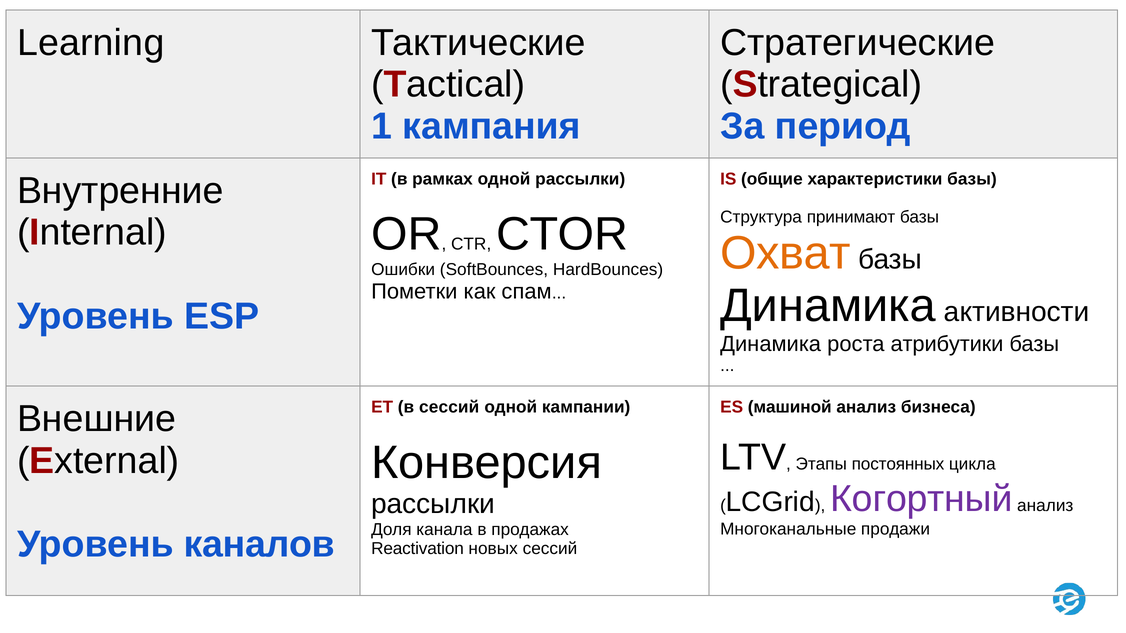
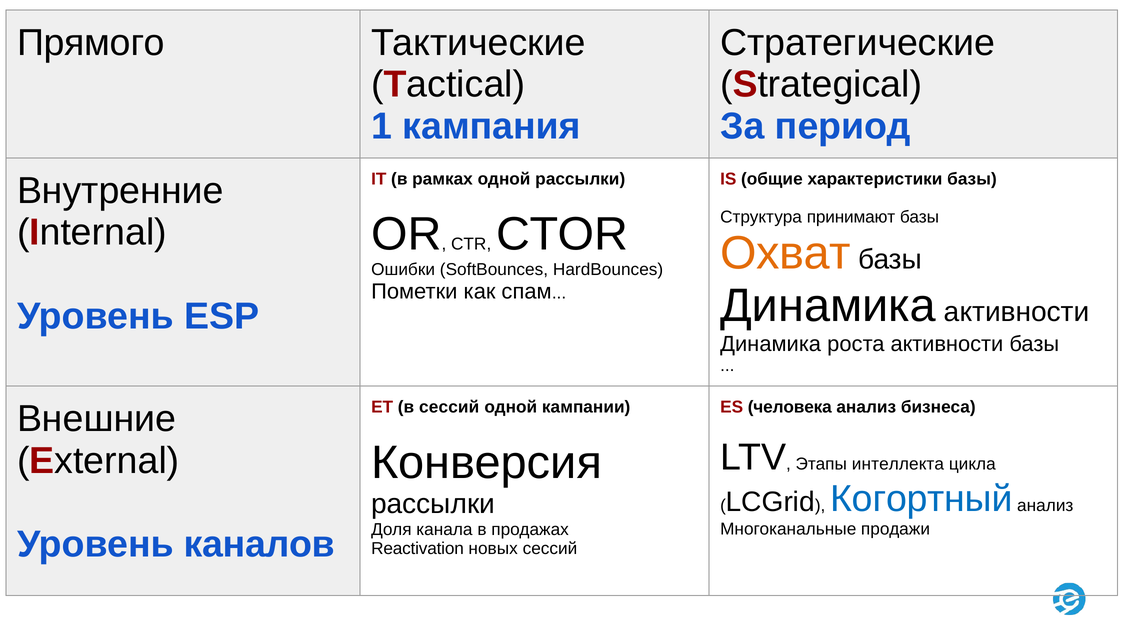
Learning: Learning -> Прямого
роста атрибутики: атрибутики -> активности
машиной: машиной -> человека
постоянных: постоянных -> интеллекта
Когортный colour: purple -> blue
